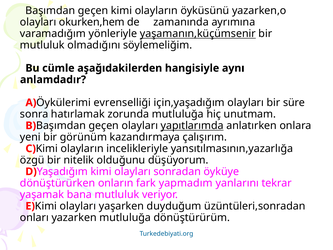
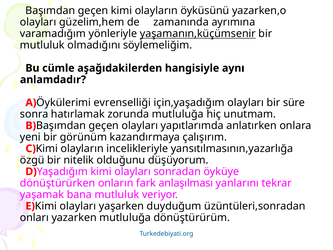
okurken,hem: okurken,hem -> güzelim,hem
yapıtlarımda underline: present -> none
yapmadım: yapmadım -> anlaşılması
